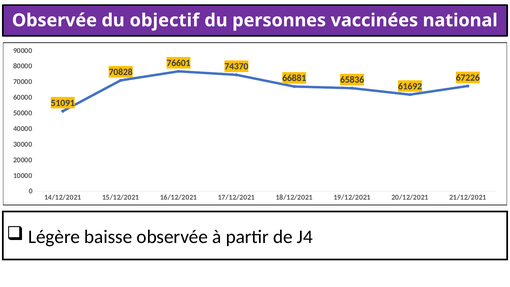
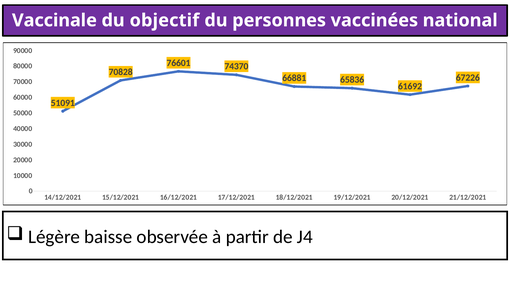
Observée at (54, 20): Observée -> Vaccinale
